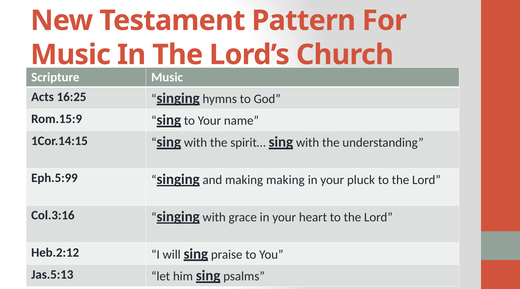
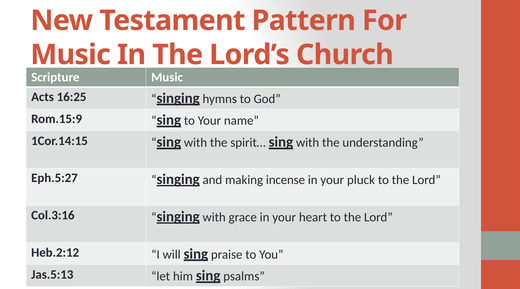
Eph.5:99: Eph.5:99 -> Eph.5:27
making making: making -> incense
